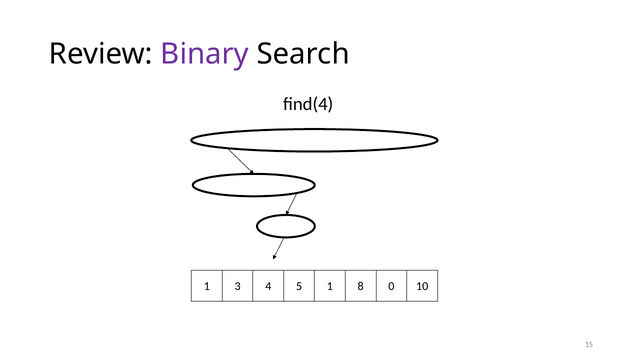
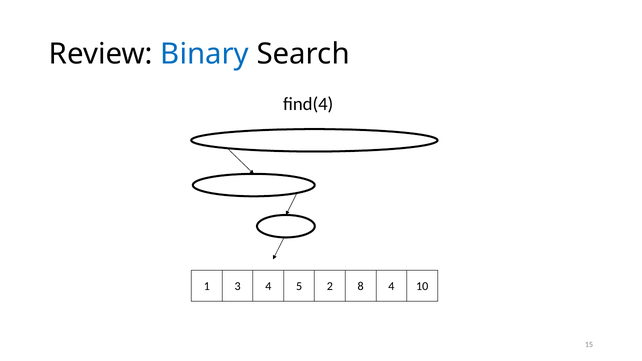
Binary colour: purple -> blue
5 1: 1 -> 2
8 0: 0 -> 4
